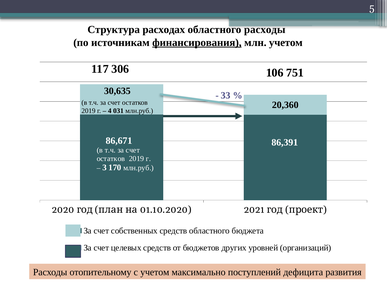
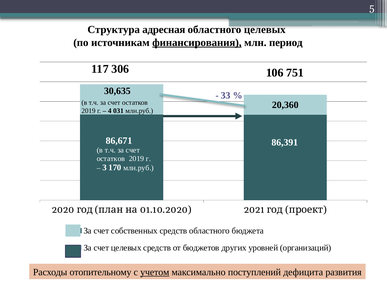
расходах: расходах -> адресная
областного расходы: расходы -> целевых
млн учетом: учетом -> период
учетом at (155, 272) underline: none -> present
